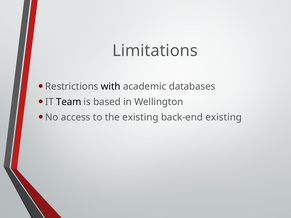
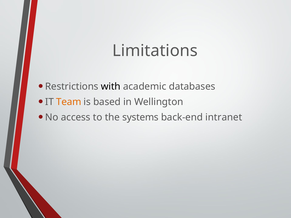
Team colour: black -> orange
the existing: existing -> systems
back-end existing: existing -> intranet
